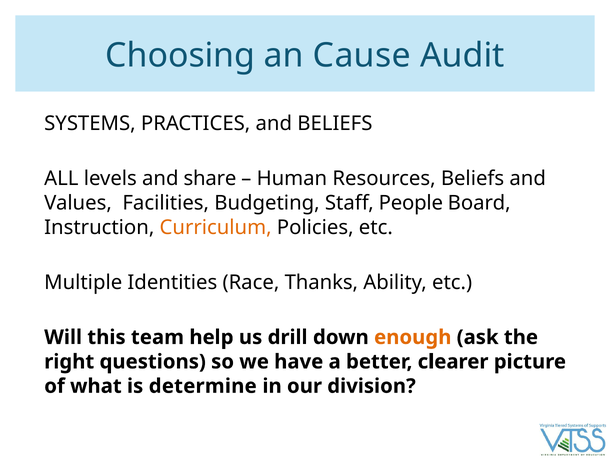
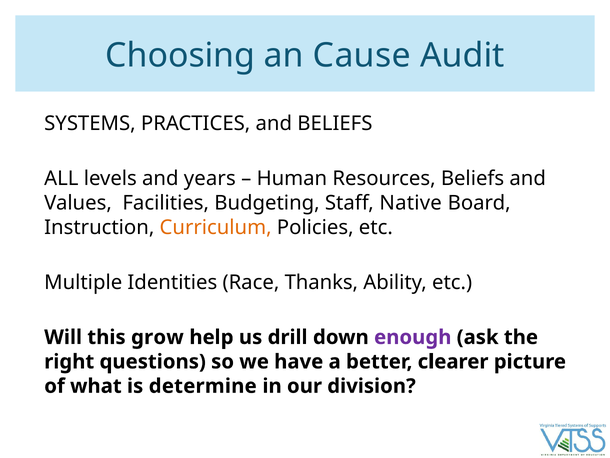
share: share -> years
People: People -> Native
team: team -> grow
enough colour: orange -> purple
